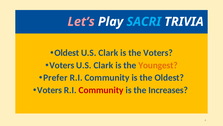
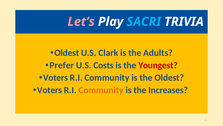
the Voters: Voters -> Adults
Voters at (62, 65): Voters -> Prefer
Clark at (103, 65): Clark -> Costs
Youngest colour: orange -> red
Prefer at (55, 77): Prefer -> Voters
Community at (101, 90) colour: red -> orange
